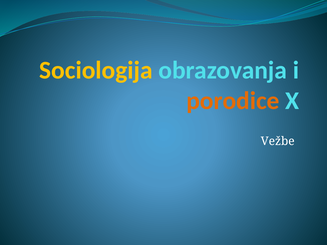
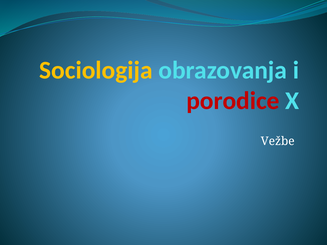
porodice colour: orange -> red
